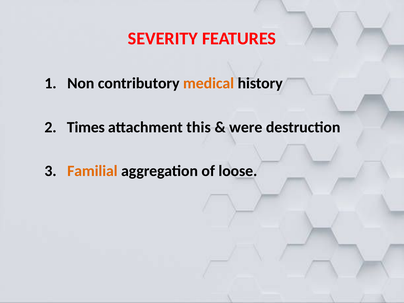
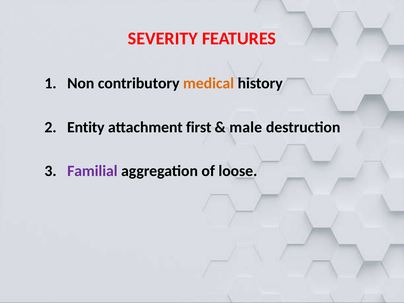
Times: Times -> Entity
this: this -> first
were: were -> male
Familial colour: orange -> purple
